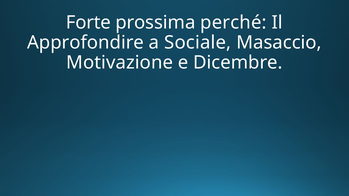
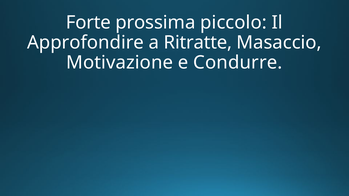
perché: perché -> piccolo
Sociale: Sociale -> Ritratte
Dicembre: Dicembre -> Condurre
